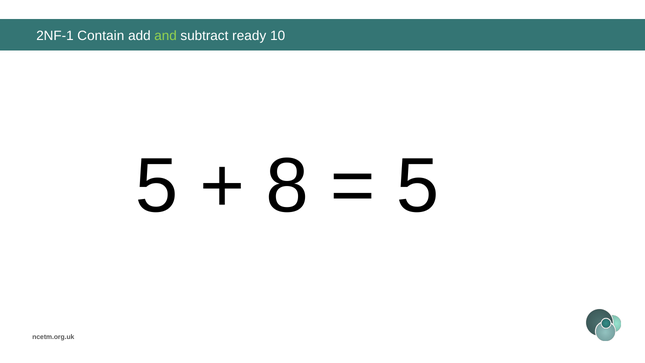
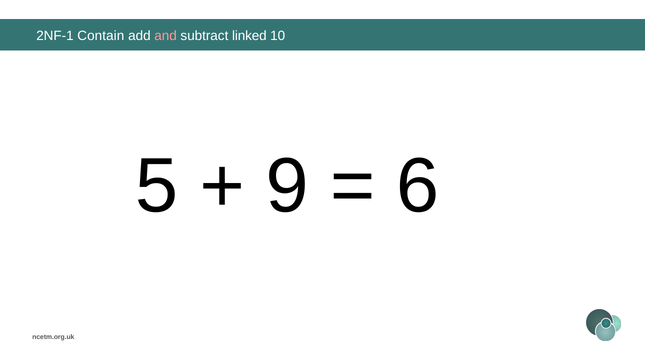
and colour: light green -> pink
ready: ready -> linked
8: 8 -> 9
5 at (418, 186): 5 -> 6
